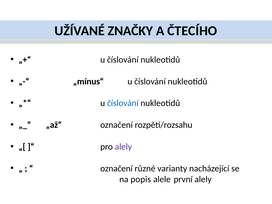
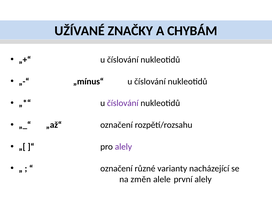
ČTECÍHO: ČTECÍHO -> CHYBÁM
číslování at (123, 103) colour: blue -> purple
popis: popis -> změn
